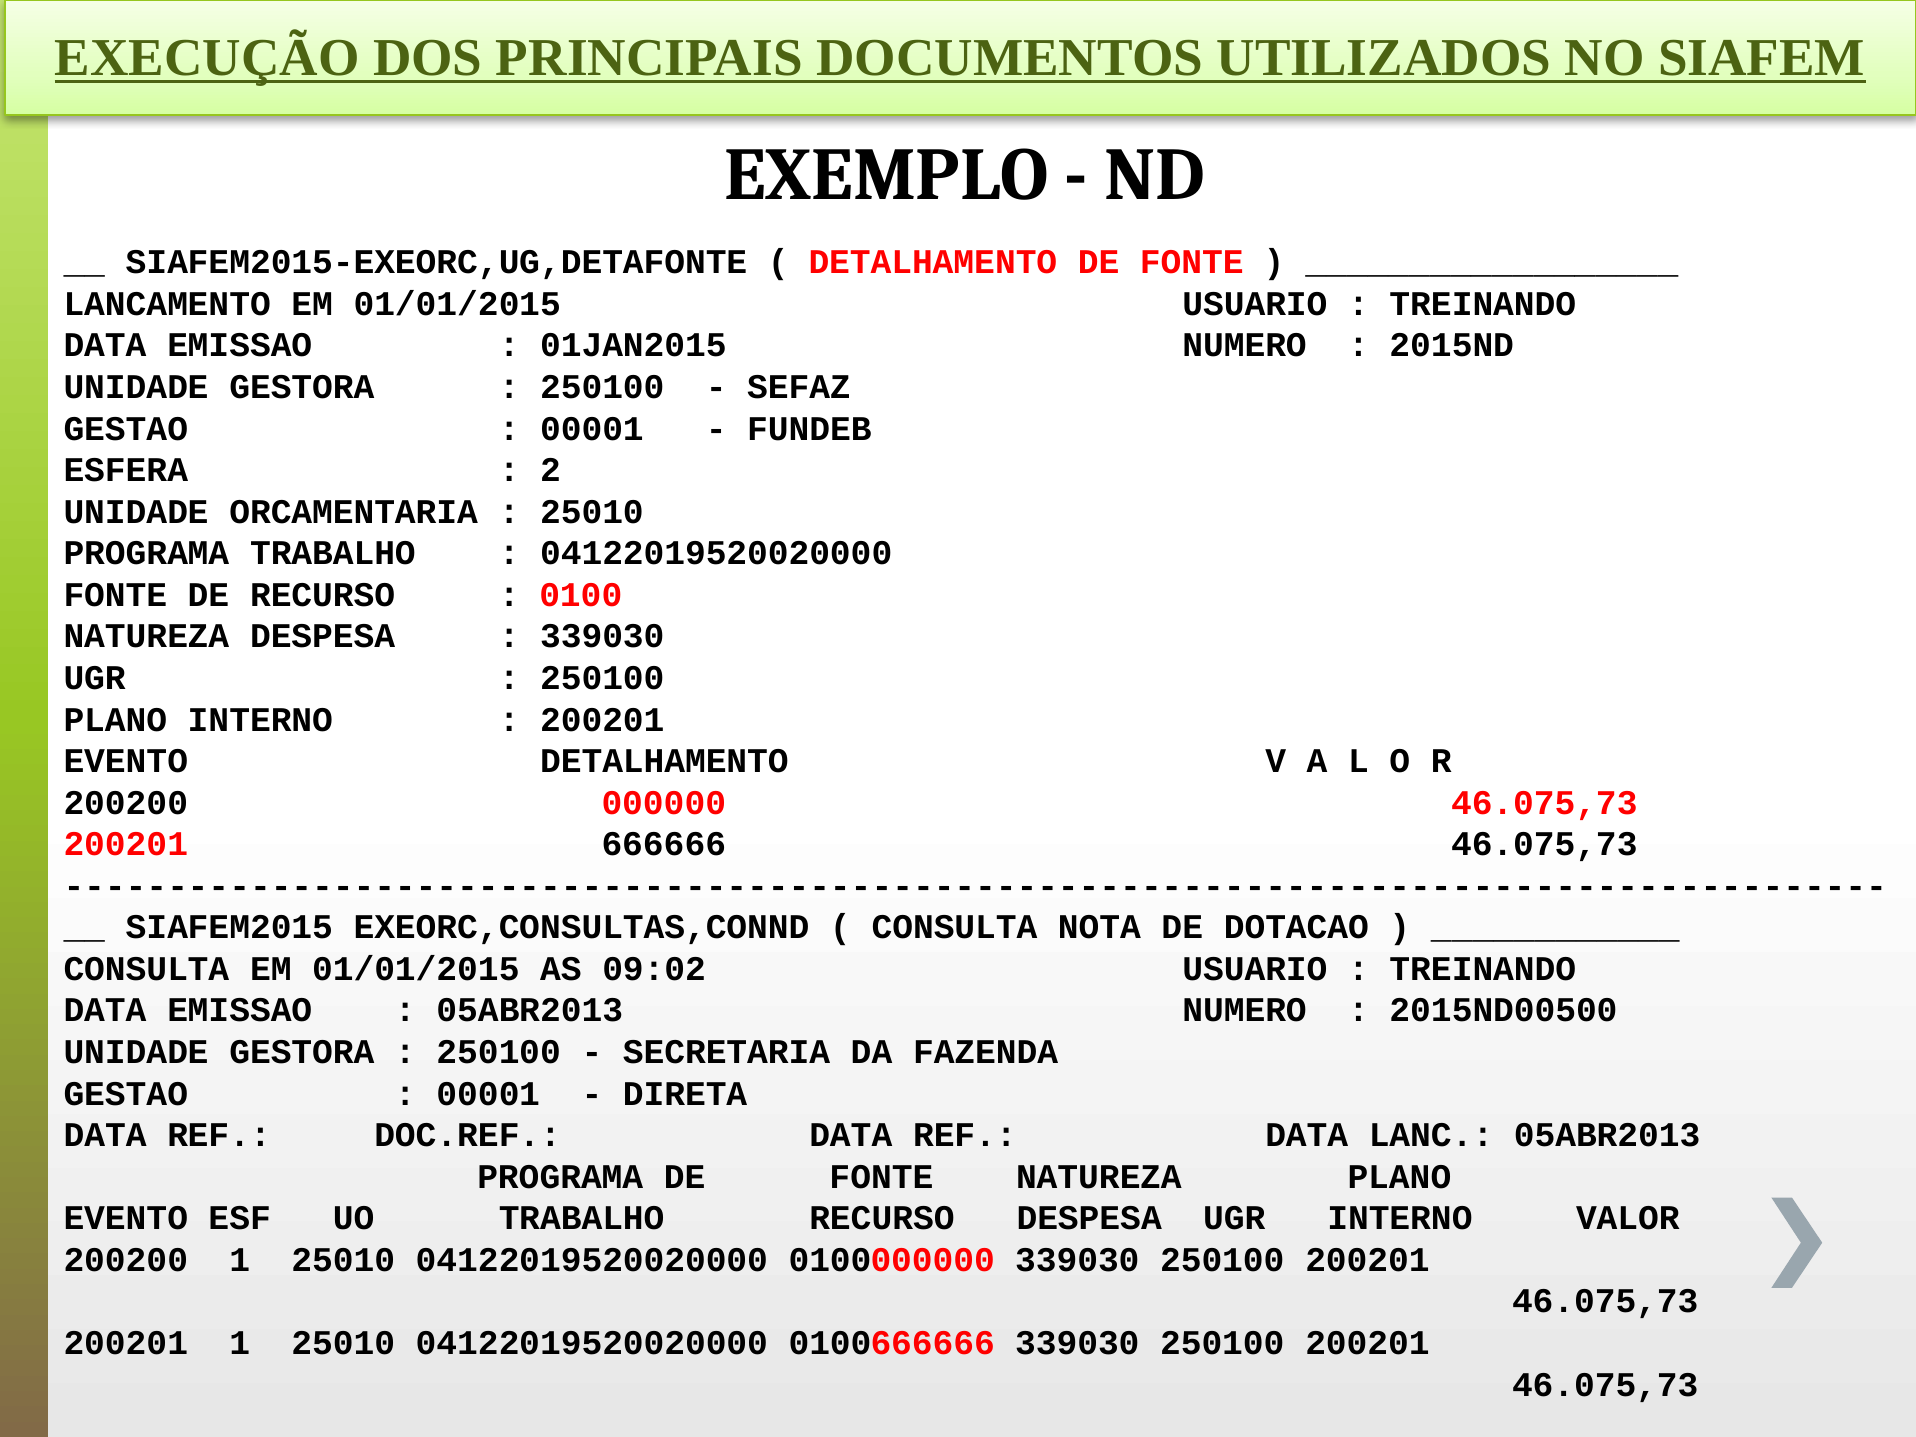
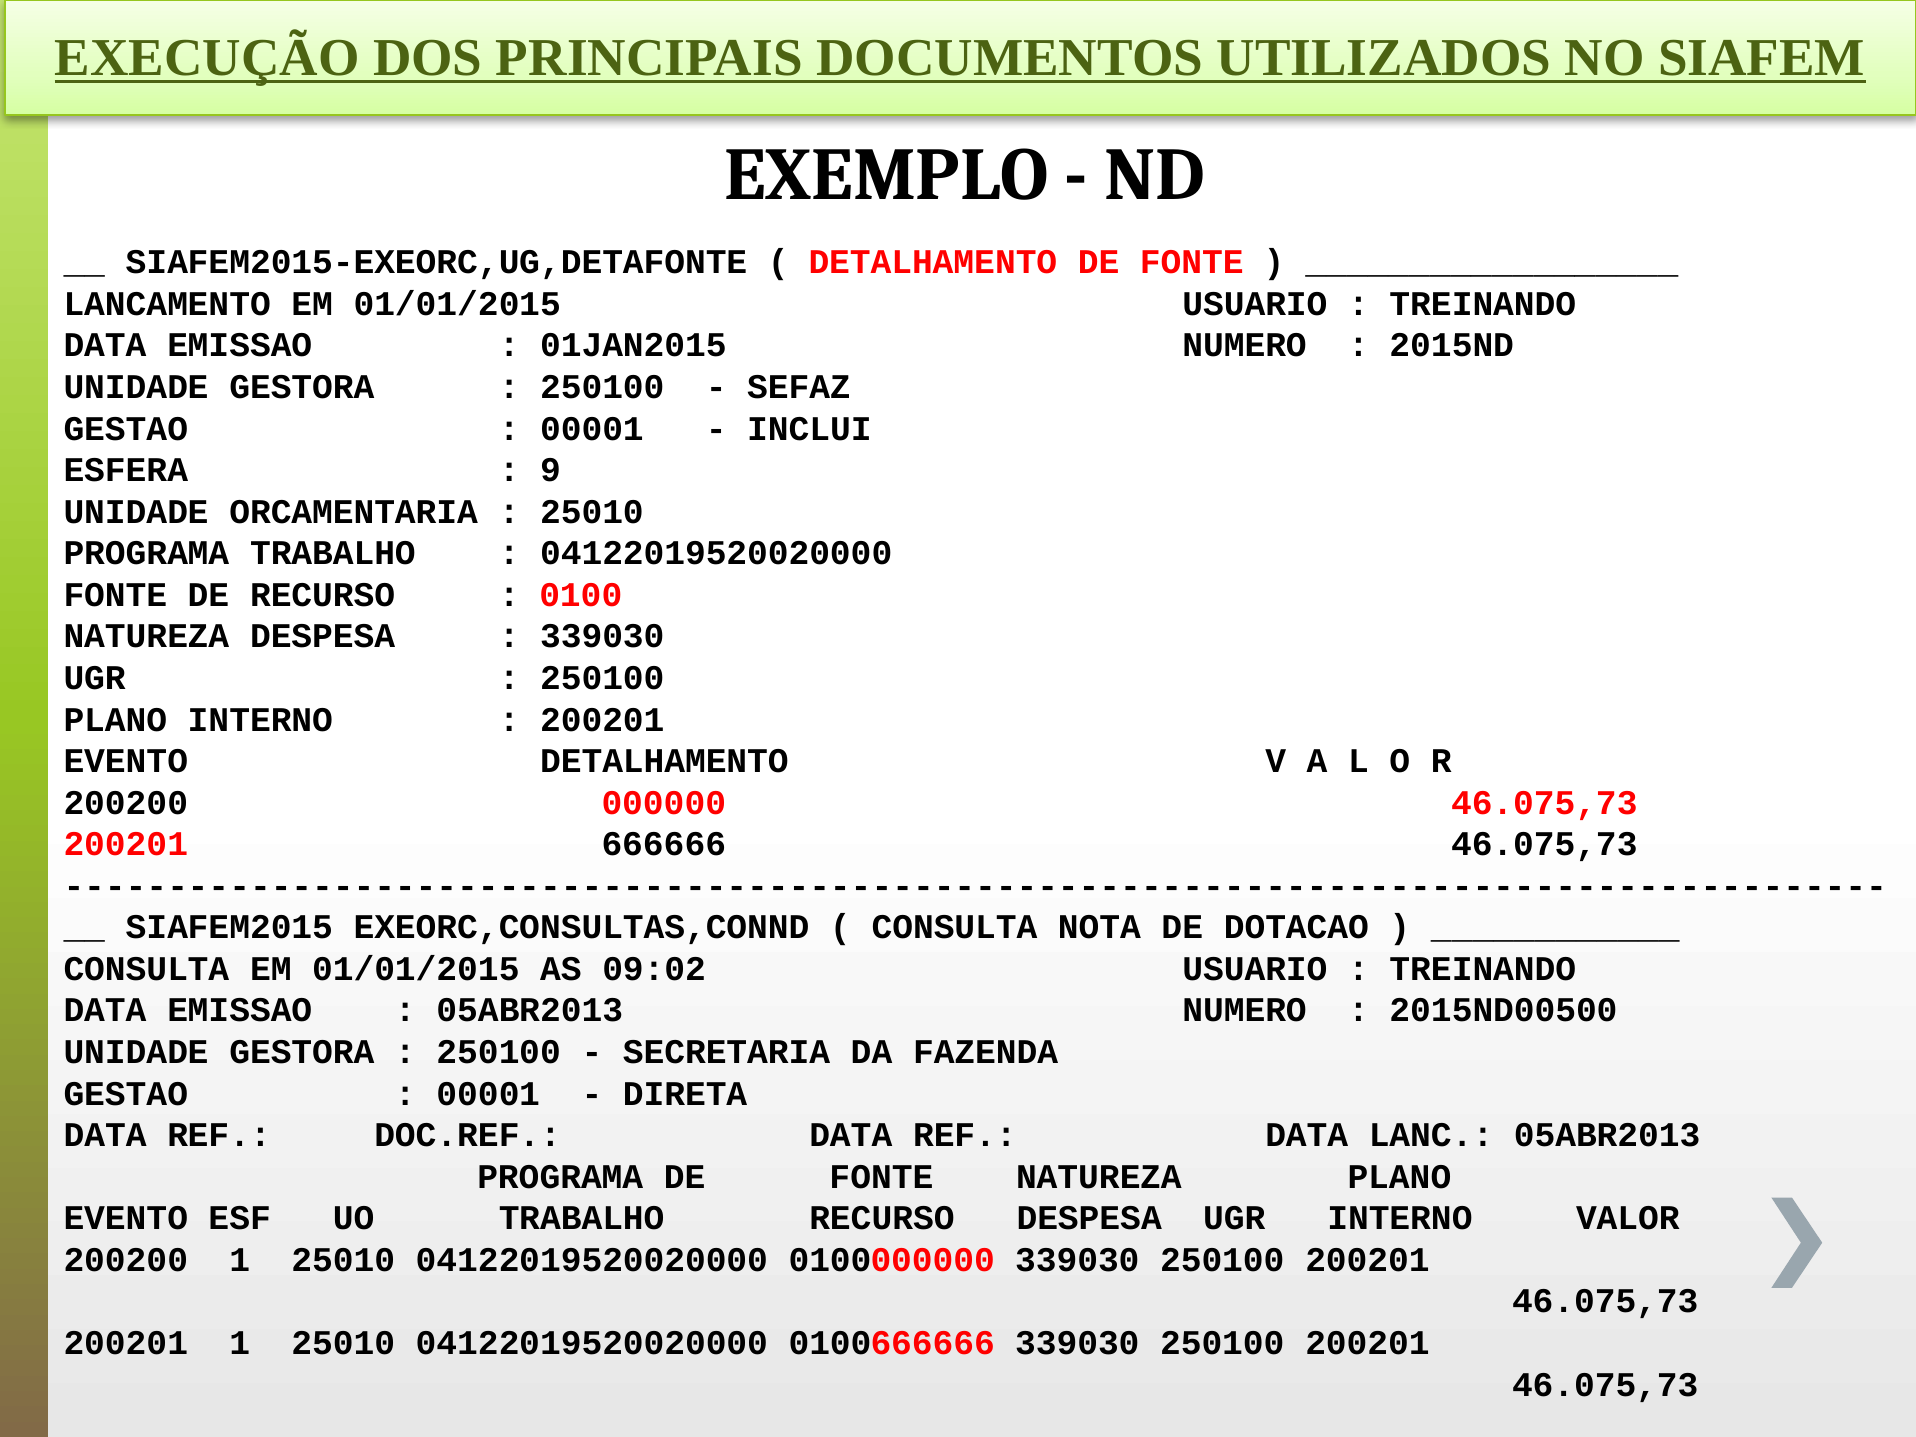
FUNDEB: FUNDEB -> INCLUI
2: 2 -> 9
